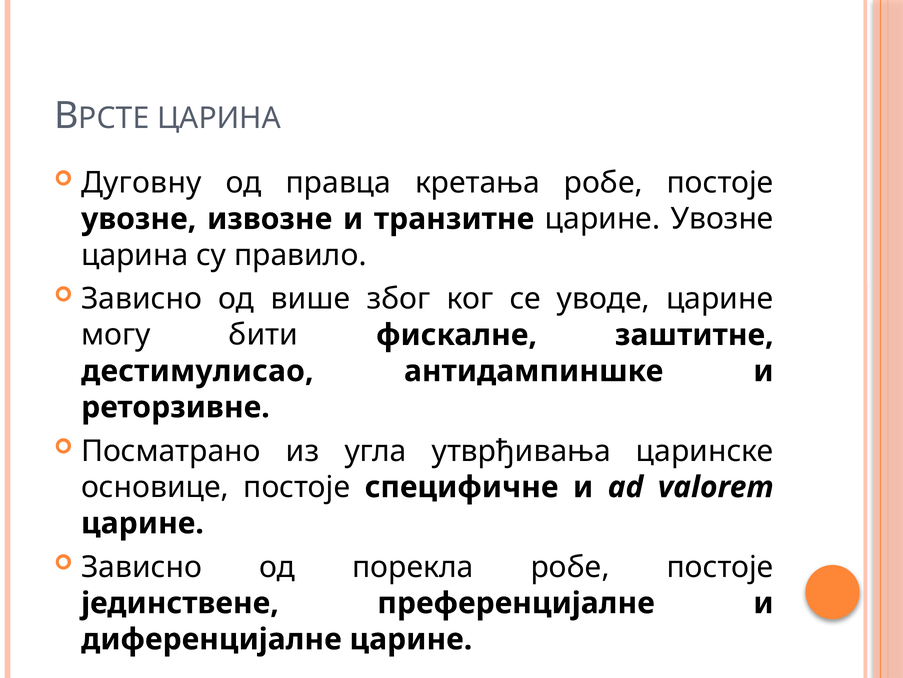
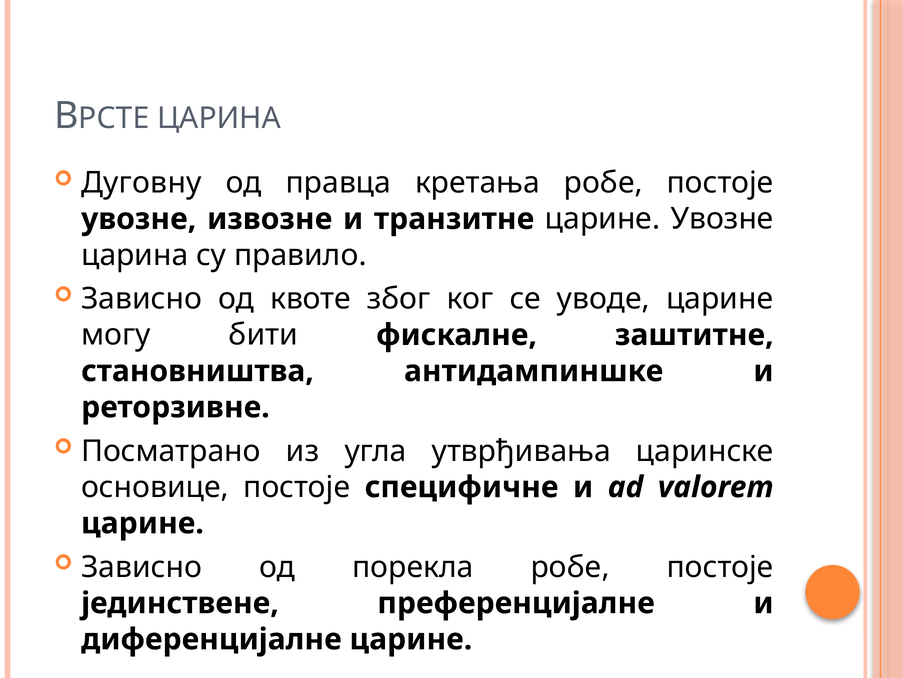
више: више -> квоте
дестимулисао: дестимулисао -> становништва
